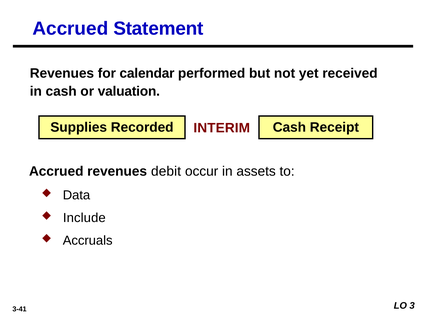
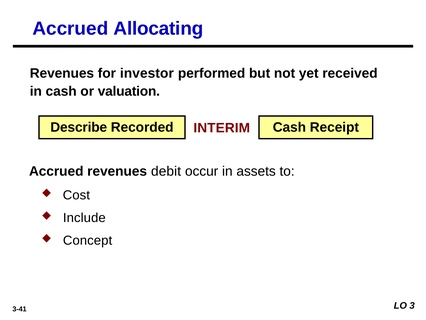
Statement: Statement -> Allocating
calendar: calendar -> investor
Supplies: Supplies -> Describe
Data: Data -> Cost
Accruals: Accruals -> Concept
